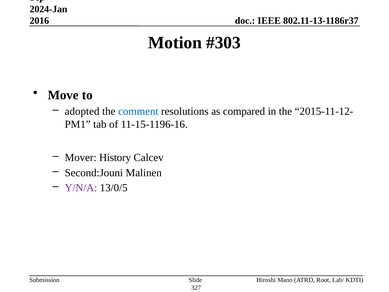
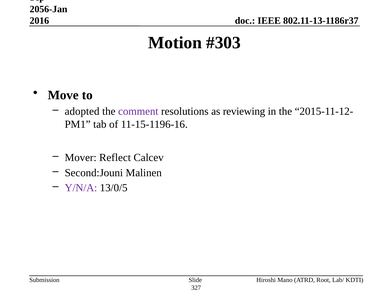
2024-Jan: 2024-Jan -> 2056-Jan
comment colour: blue -> purple
compared: compared -> reviewing
History: History -> Reflect
